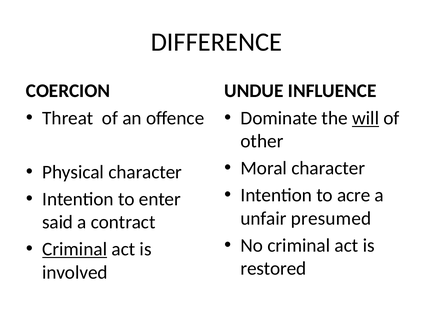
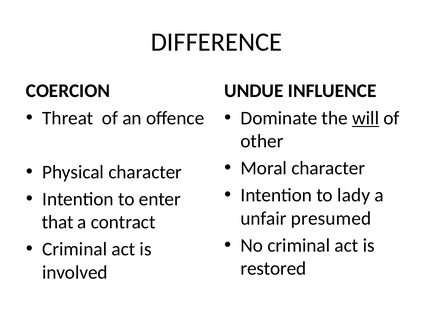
acre: acre -> lady
said: said -> that
Criminal at (75, 249) underline: present -> none
